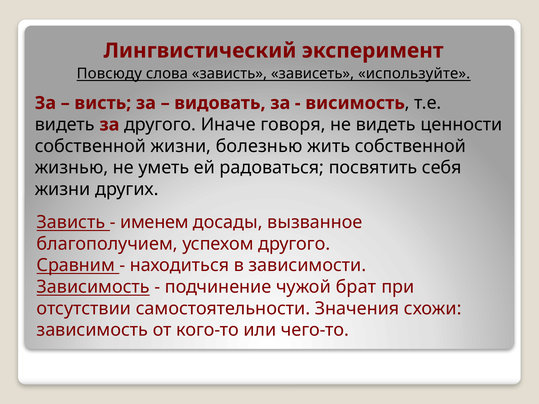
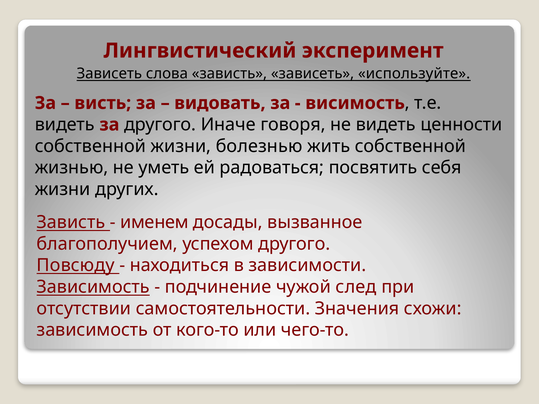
Повсюду at (109, 74): Повсюду -> Зависеть
Сравним: Сравним -> Повсюду
брат: брат -> след
